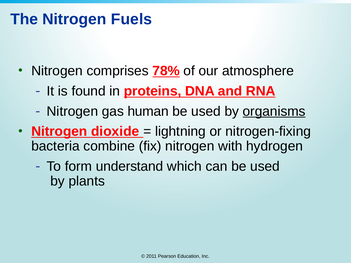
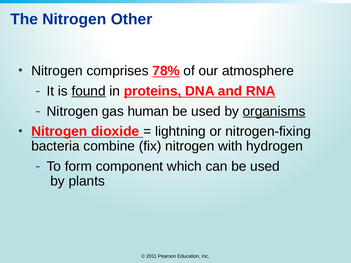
Fuels: Fuels -> Other
found underline: none -> present
understand: understand -> component
